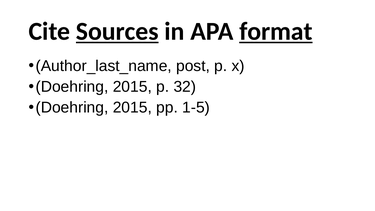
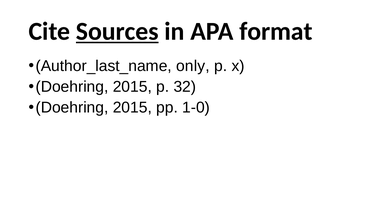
format underline: present -> none
post: post -> only
1-5: 1-5 -> 1-0
